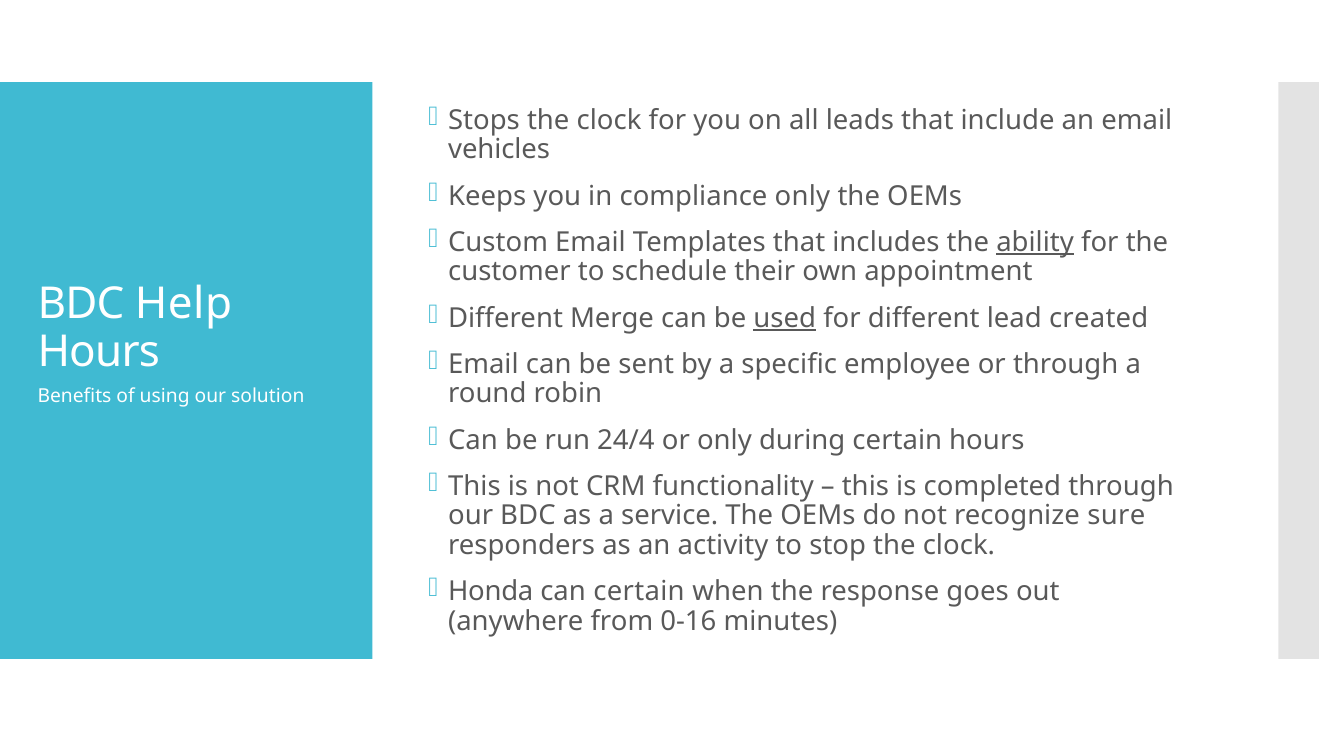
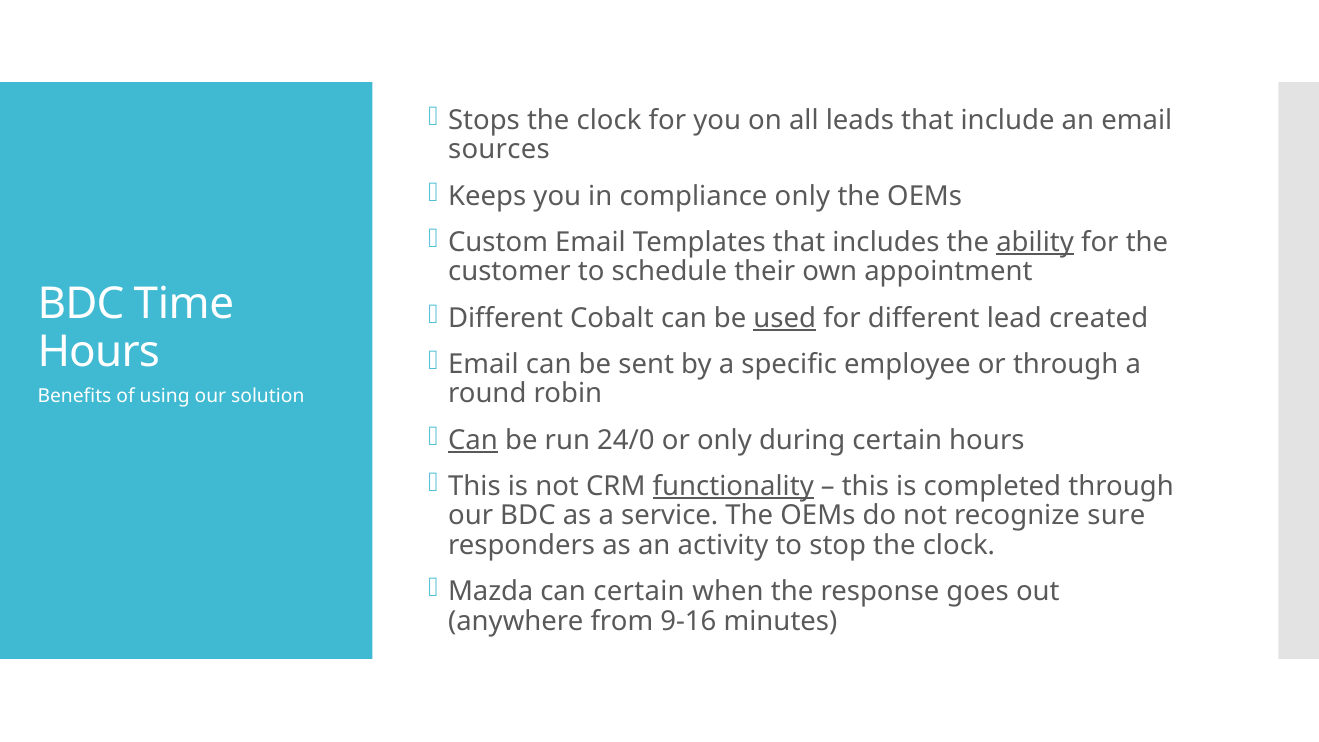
vehicles: vehicles -> sources
Help: Help -> Time
Merge: Merge -> Cobalt
Can at (473, 440) underline: none -> present
24/4: 24/4 -> 24/0
functionality underline: none -> present
Honda: Honda -> Mazda
0-16: 0-16 -> 9-16
